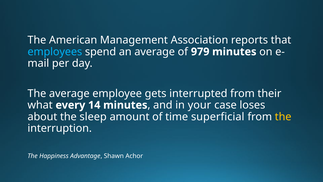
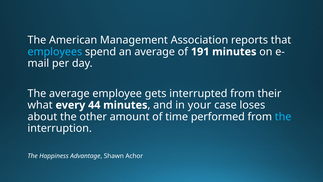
979: 979 -> 191
14: 14 -> 44
sleep: sleep -> other
superficial: superficial -> performed
the at (283, 117) colour: yellow -> light blue
